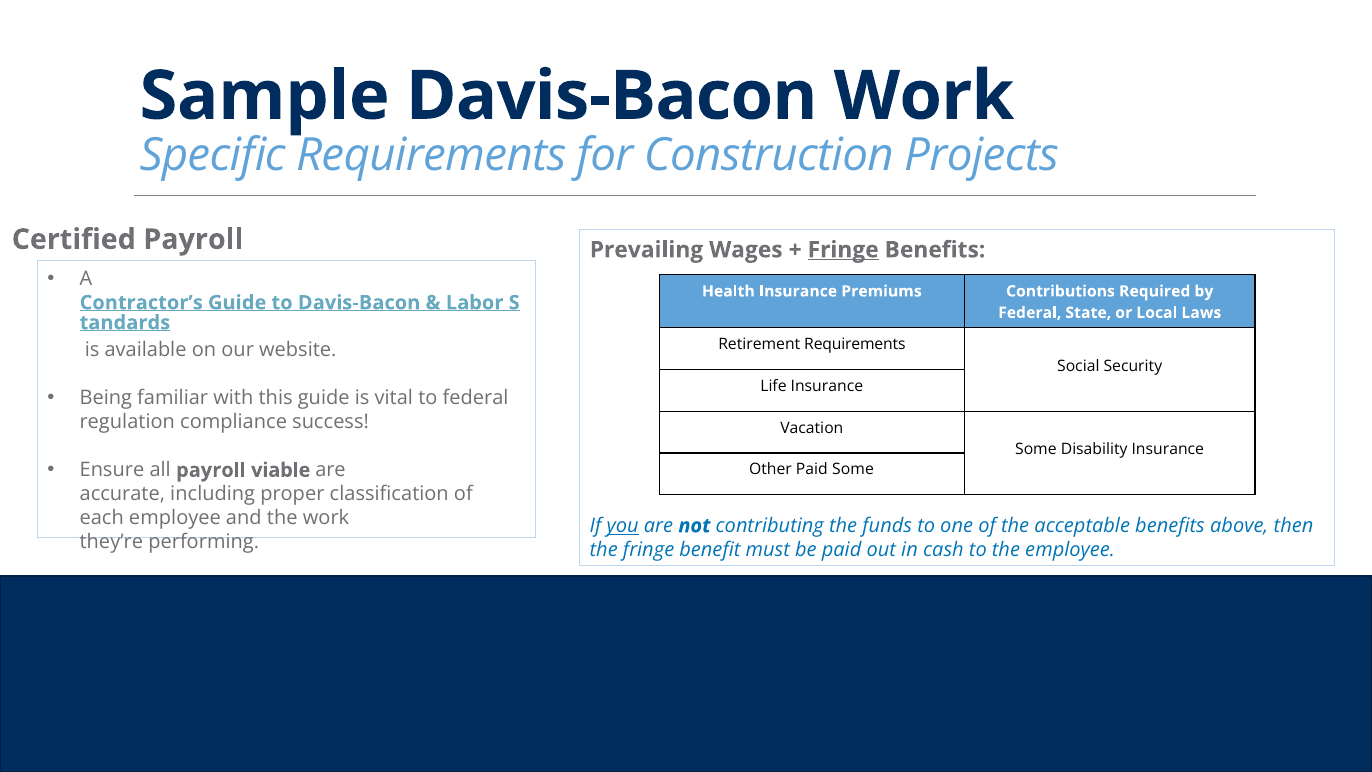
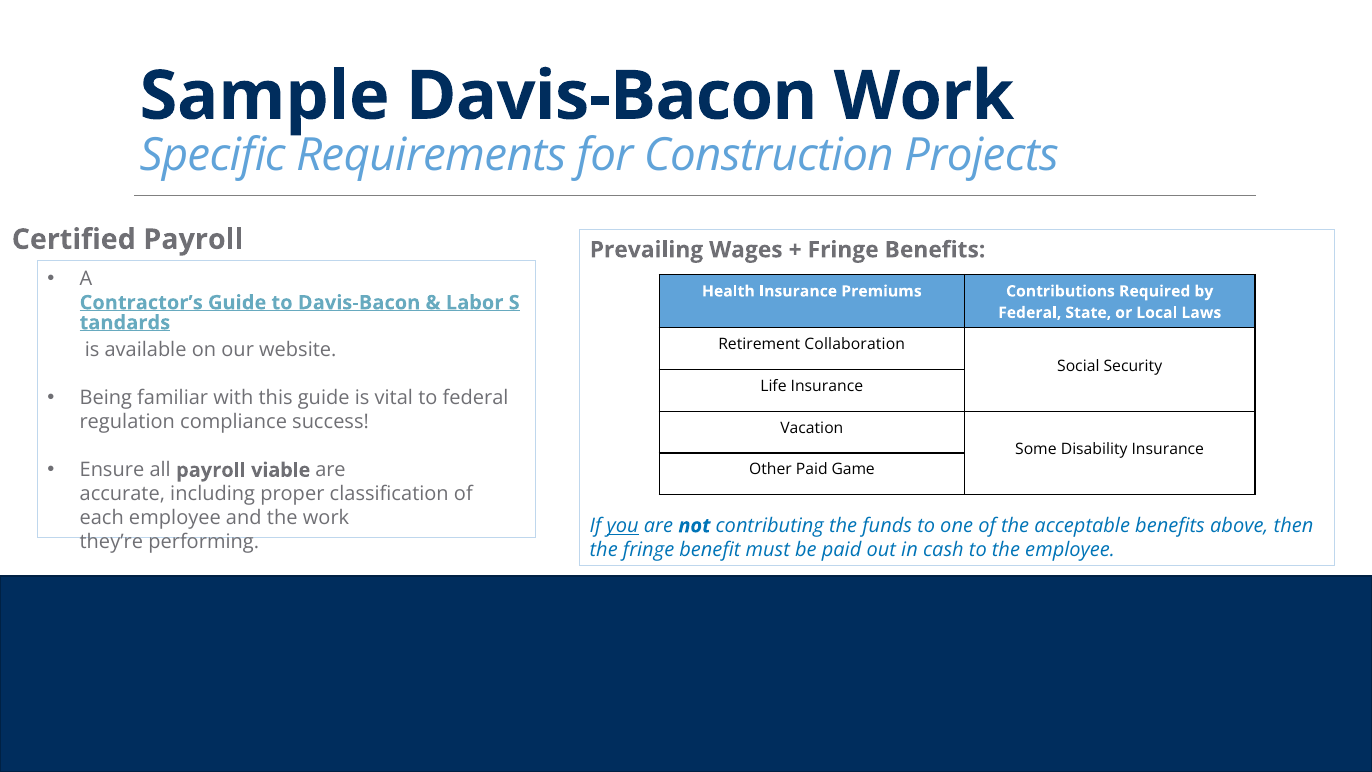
Fringe at (843, 250) underline: present -> none
Retirement Requirements: Requirements -> Collaboration
Paid Some: Some -> Game
